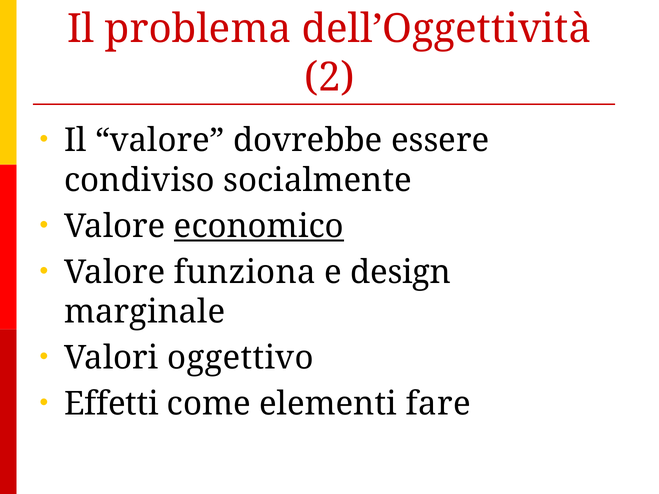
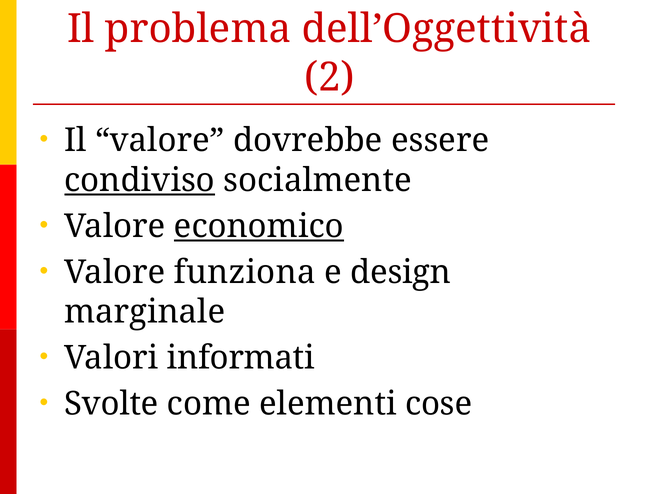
condiviso underline: none -> present
oggettivo: oggettivo -> informati
Effetti: Effetti -> Svolte
fare: fare -> cose
